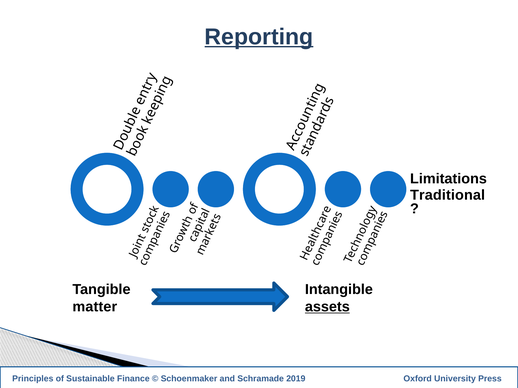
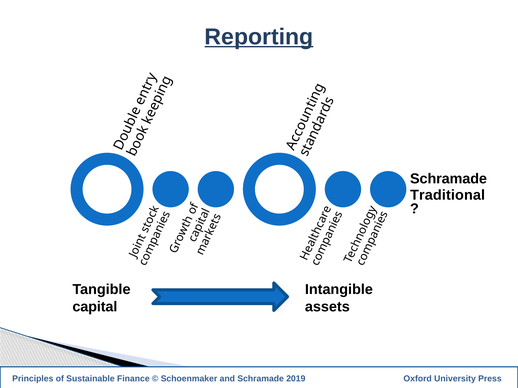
Limitations at (448, 179): Limitations -> Schramade
matter: matter -> capital
assets underline: present -> none
